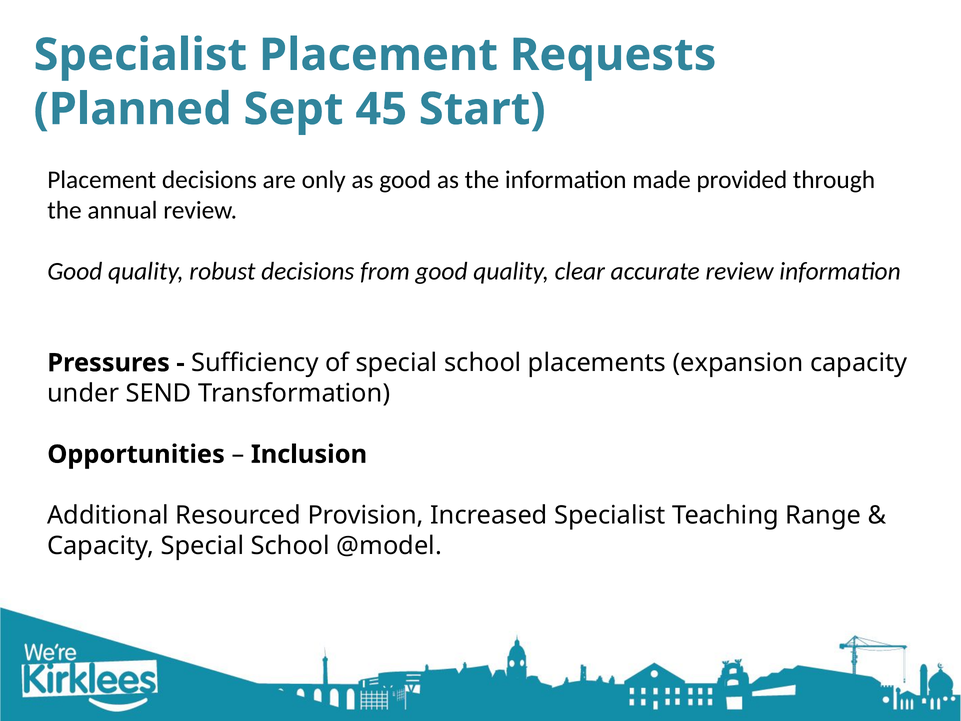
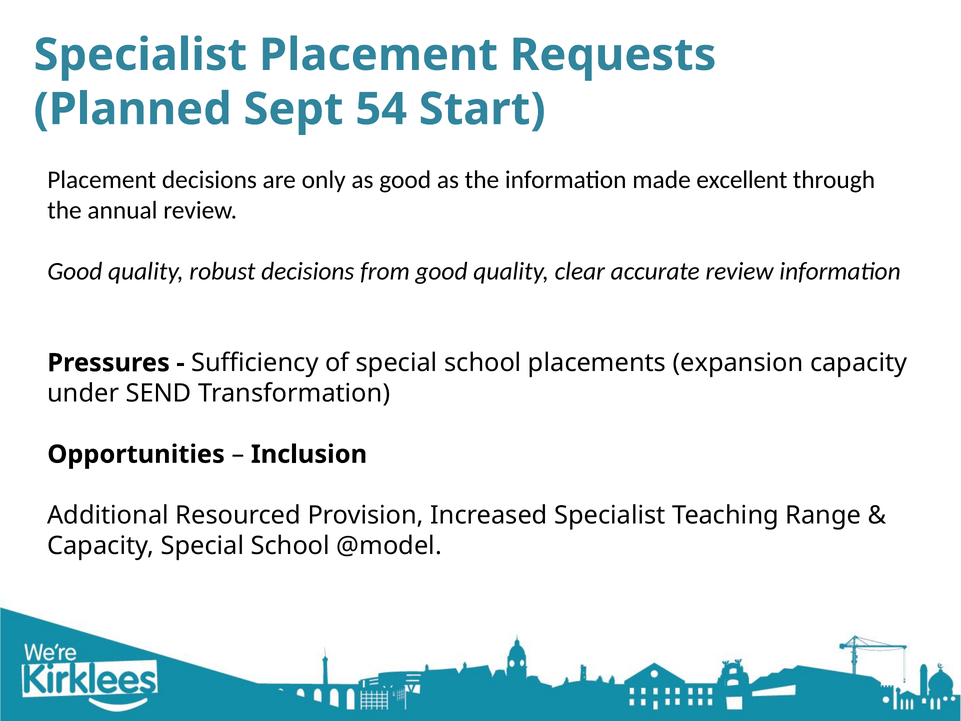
45: 45 -> 54
provided: provided -> excellent
